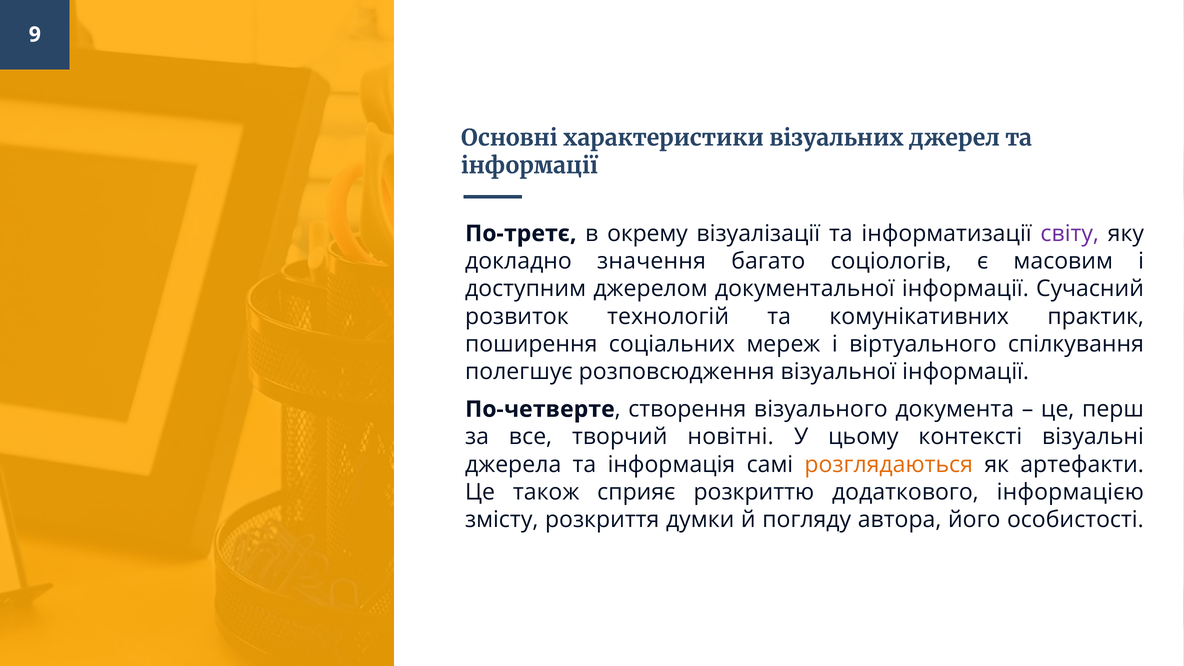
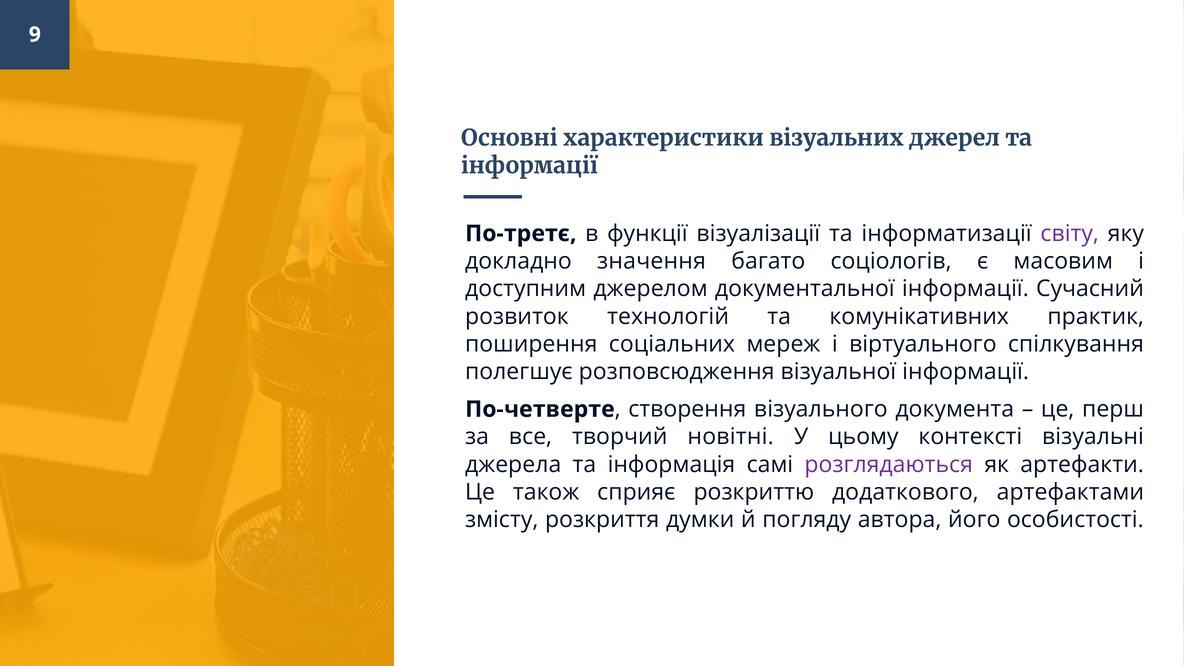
окрему: окрему -> функції
розглядаються colour: orange -> purple
інформацією: інформацією -> артефактами
